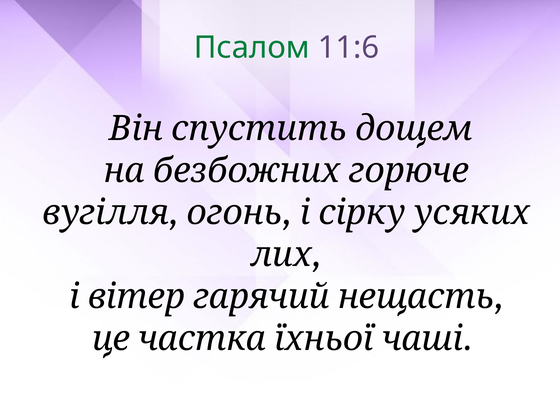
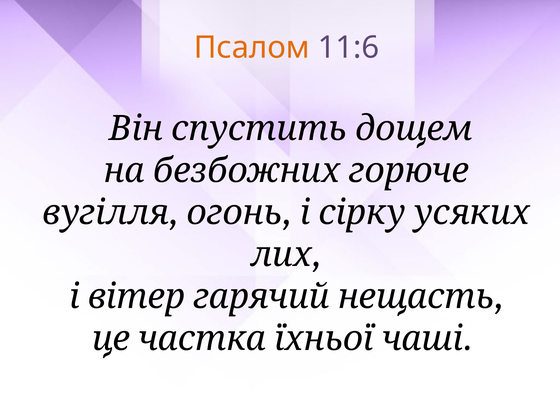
Псалом colour: green -> orange
